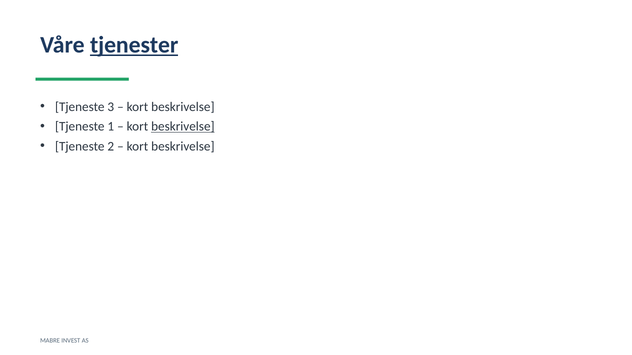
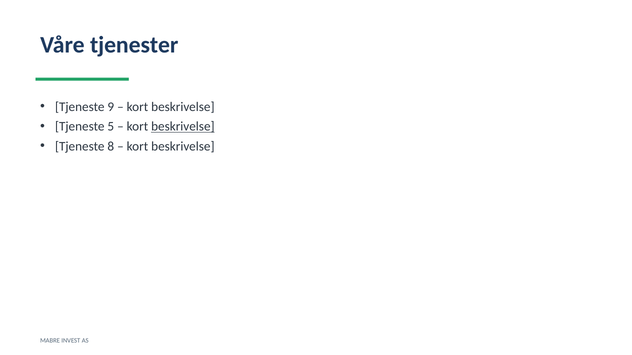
tjenester underline: present -> none
3: 3 -> 9
1: 1 -> 5
2: 2 -> 8
